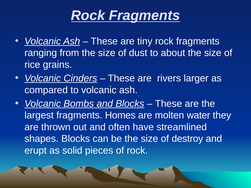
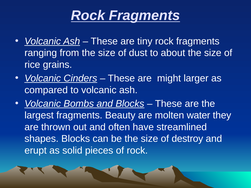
rivers: rivers -> might
Homes: Homes -> Beauty
